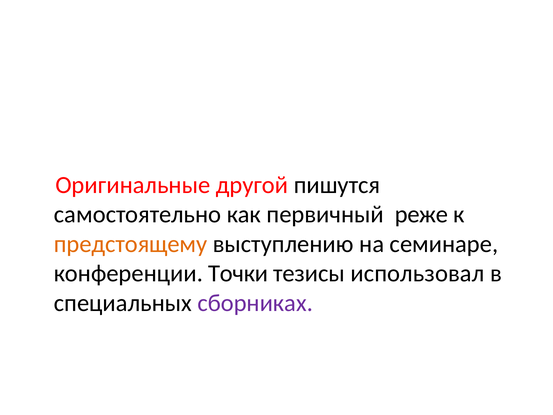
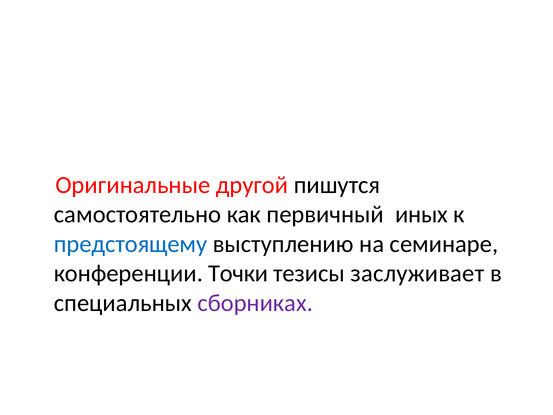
реже: реже -> иных
предстоящему colour: orange -> blue
использовал: использовал -> заслуживает
